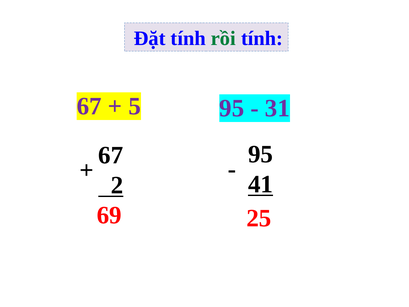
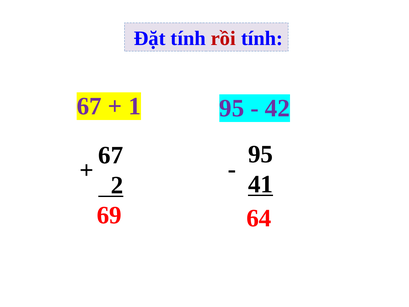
rồi colour: green -> red
5: 5 -> 1
31: 31 -> 42
25: 25 -> 64
